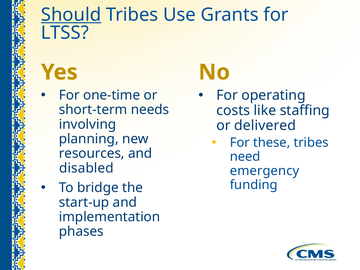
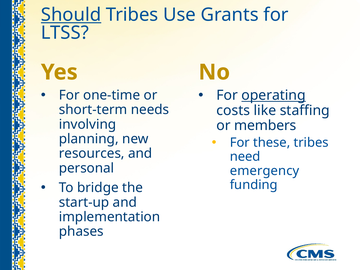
operating underline: none -> present
delivered: delivered -> members
disabled: disabled -> personal
